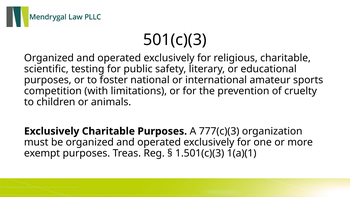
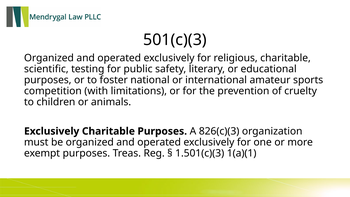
777(c)(3: 777(c)(3 -> 826(c)(3
